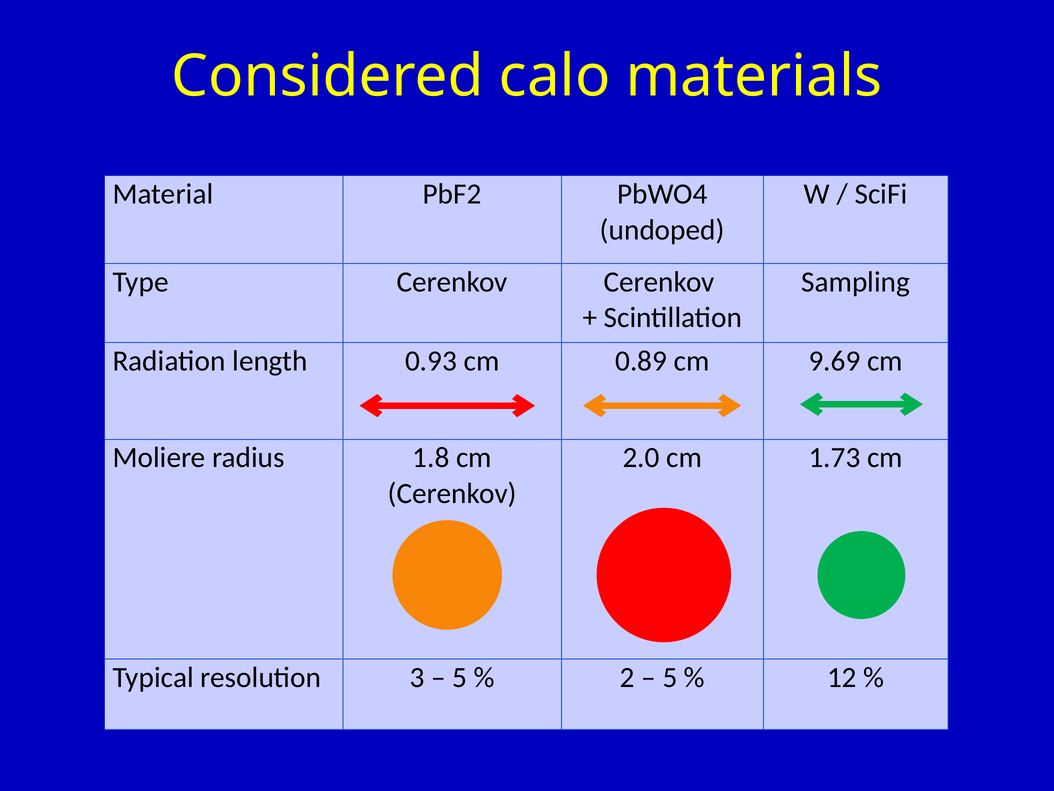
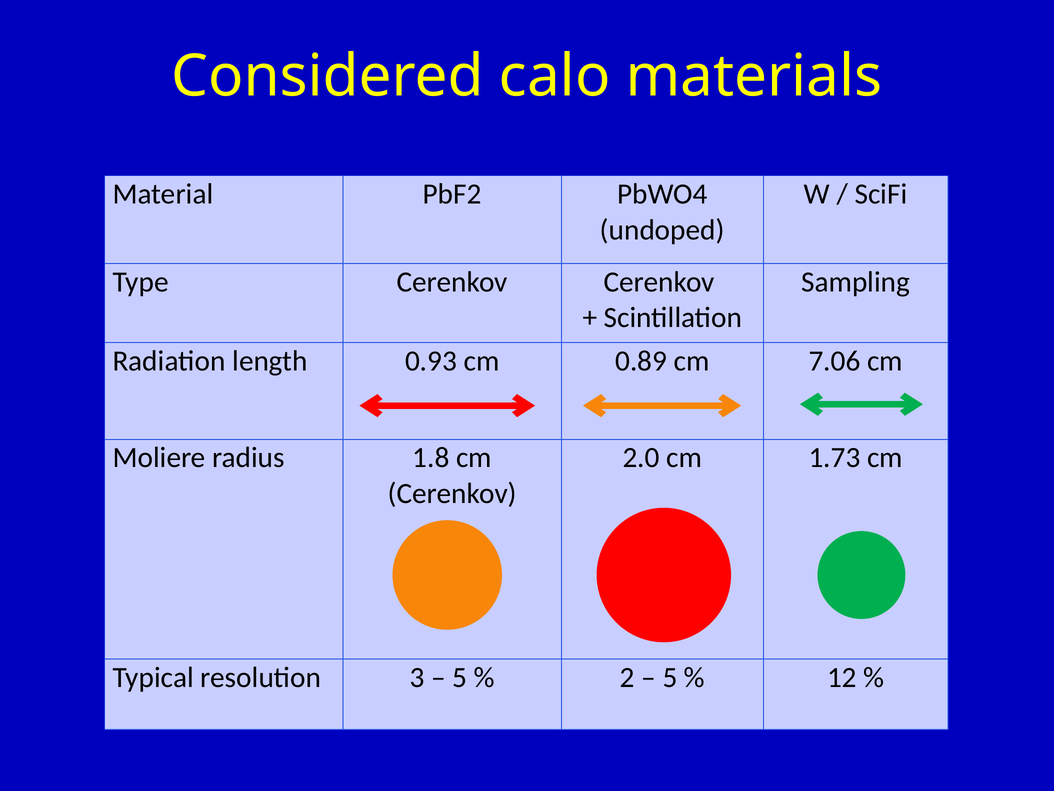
9.69: 9.69 -> 7.06
